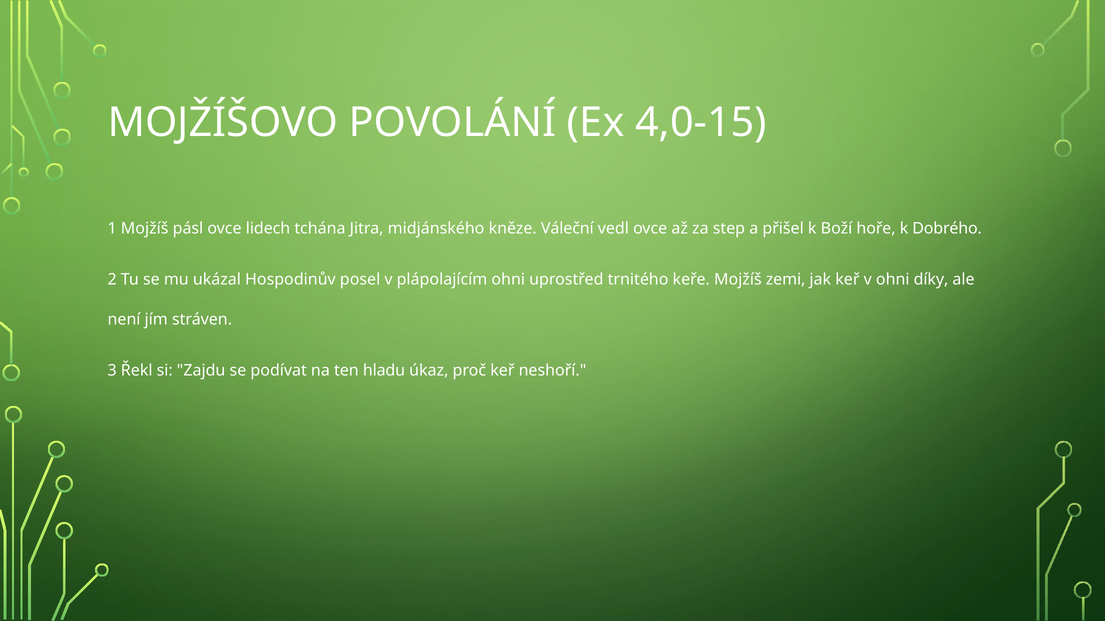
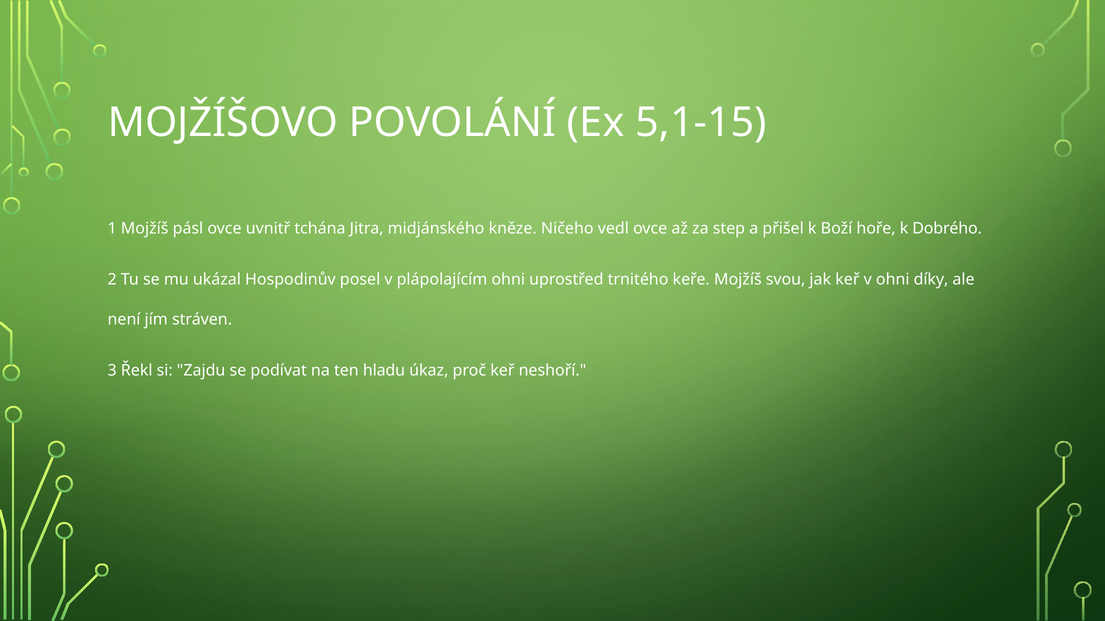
4,0-15: 4,0-15 -> 5,1-15
lidech: lidech -> uvnitř
Váleční: Váleční -> Ničeho
zemi: zemi -> svou
